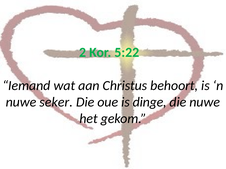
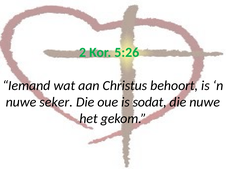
5:22: 5:22 -> 5:26
dinge: dinge -> sodat
